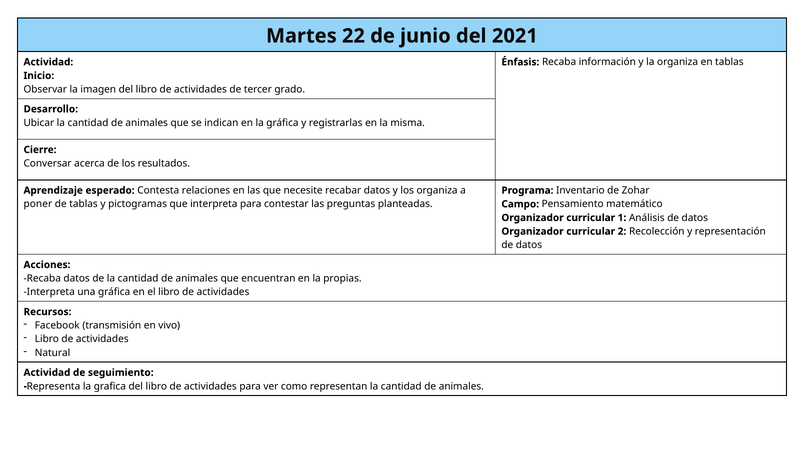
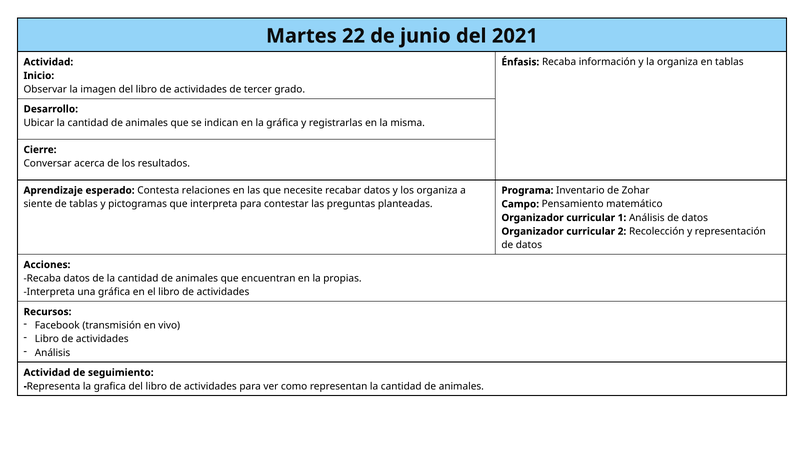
poner: poner -> siente
Natural at (53, 353): Natural -> Análisis
